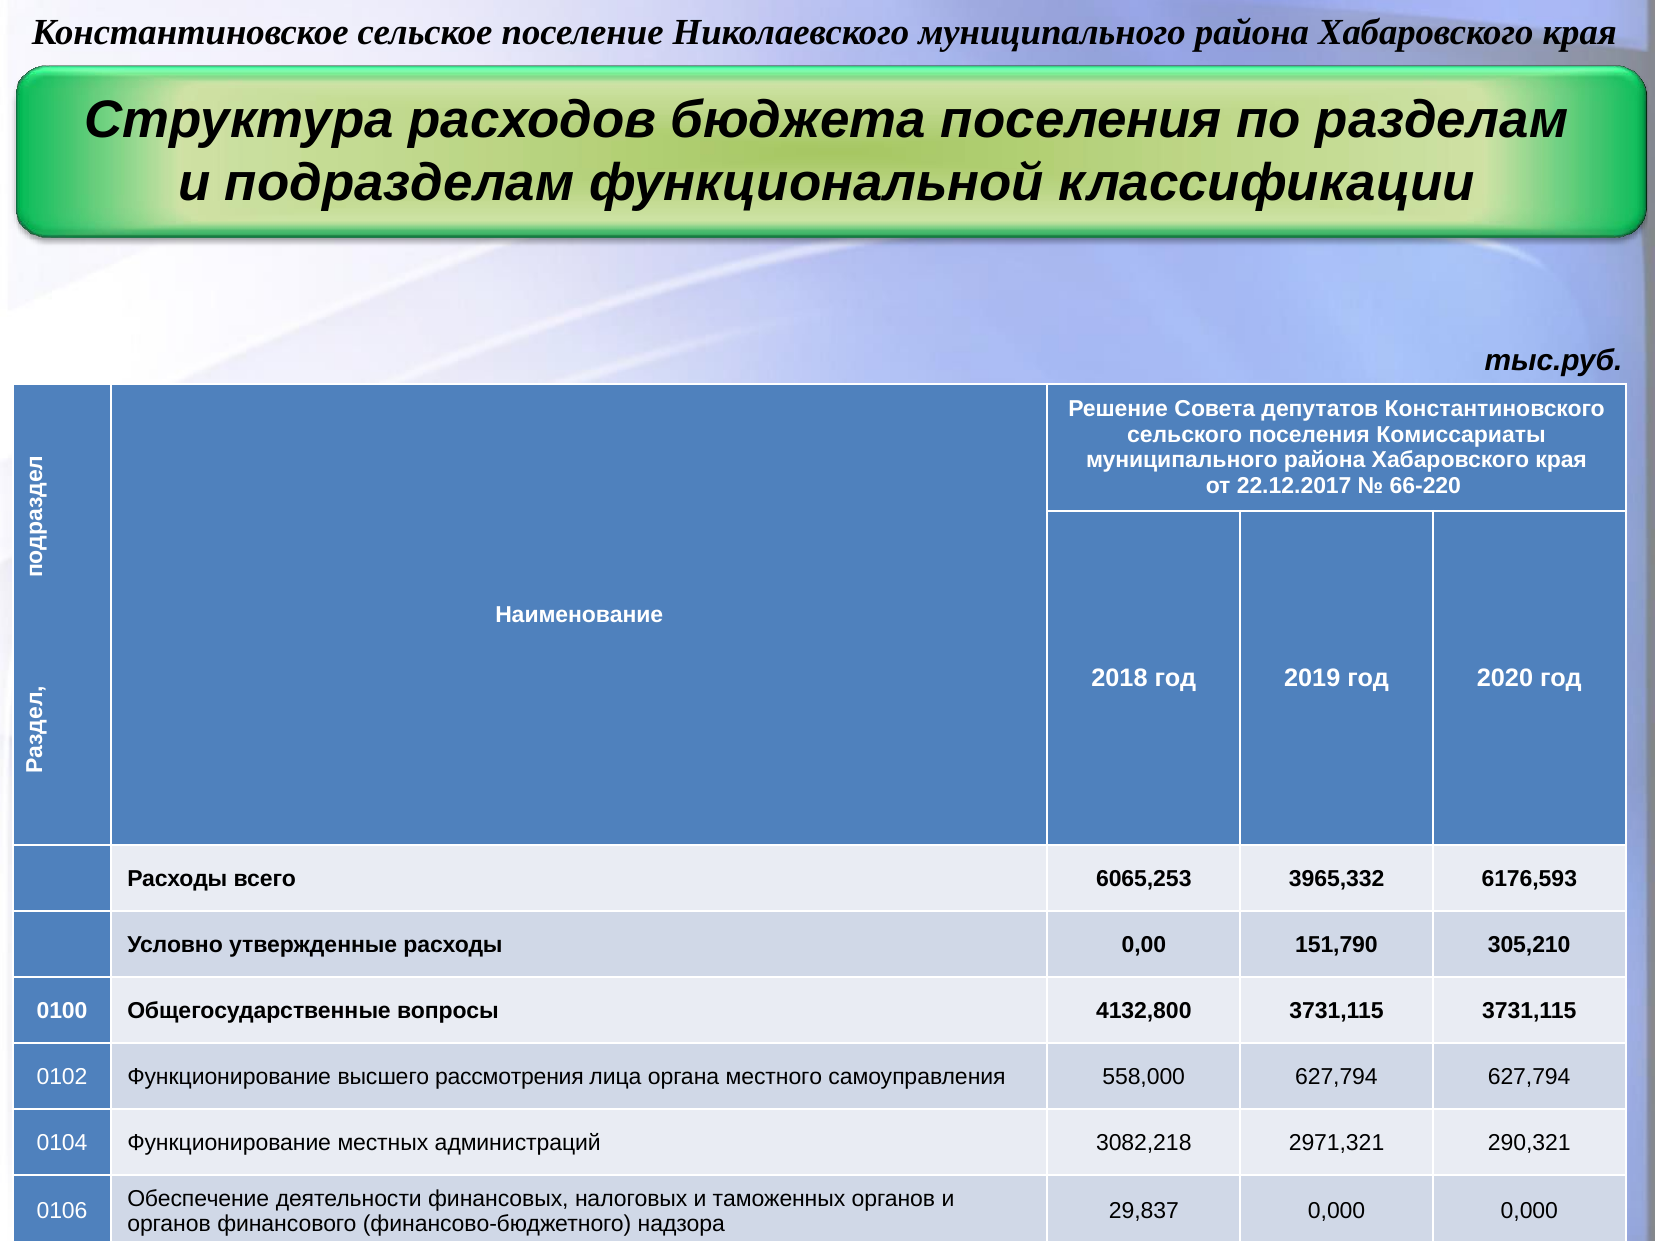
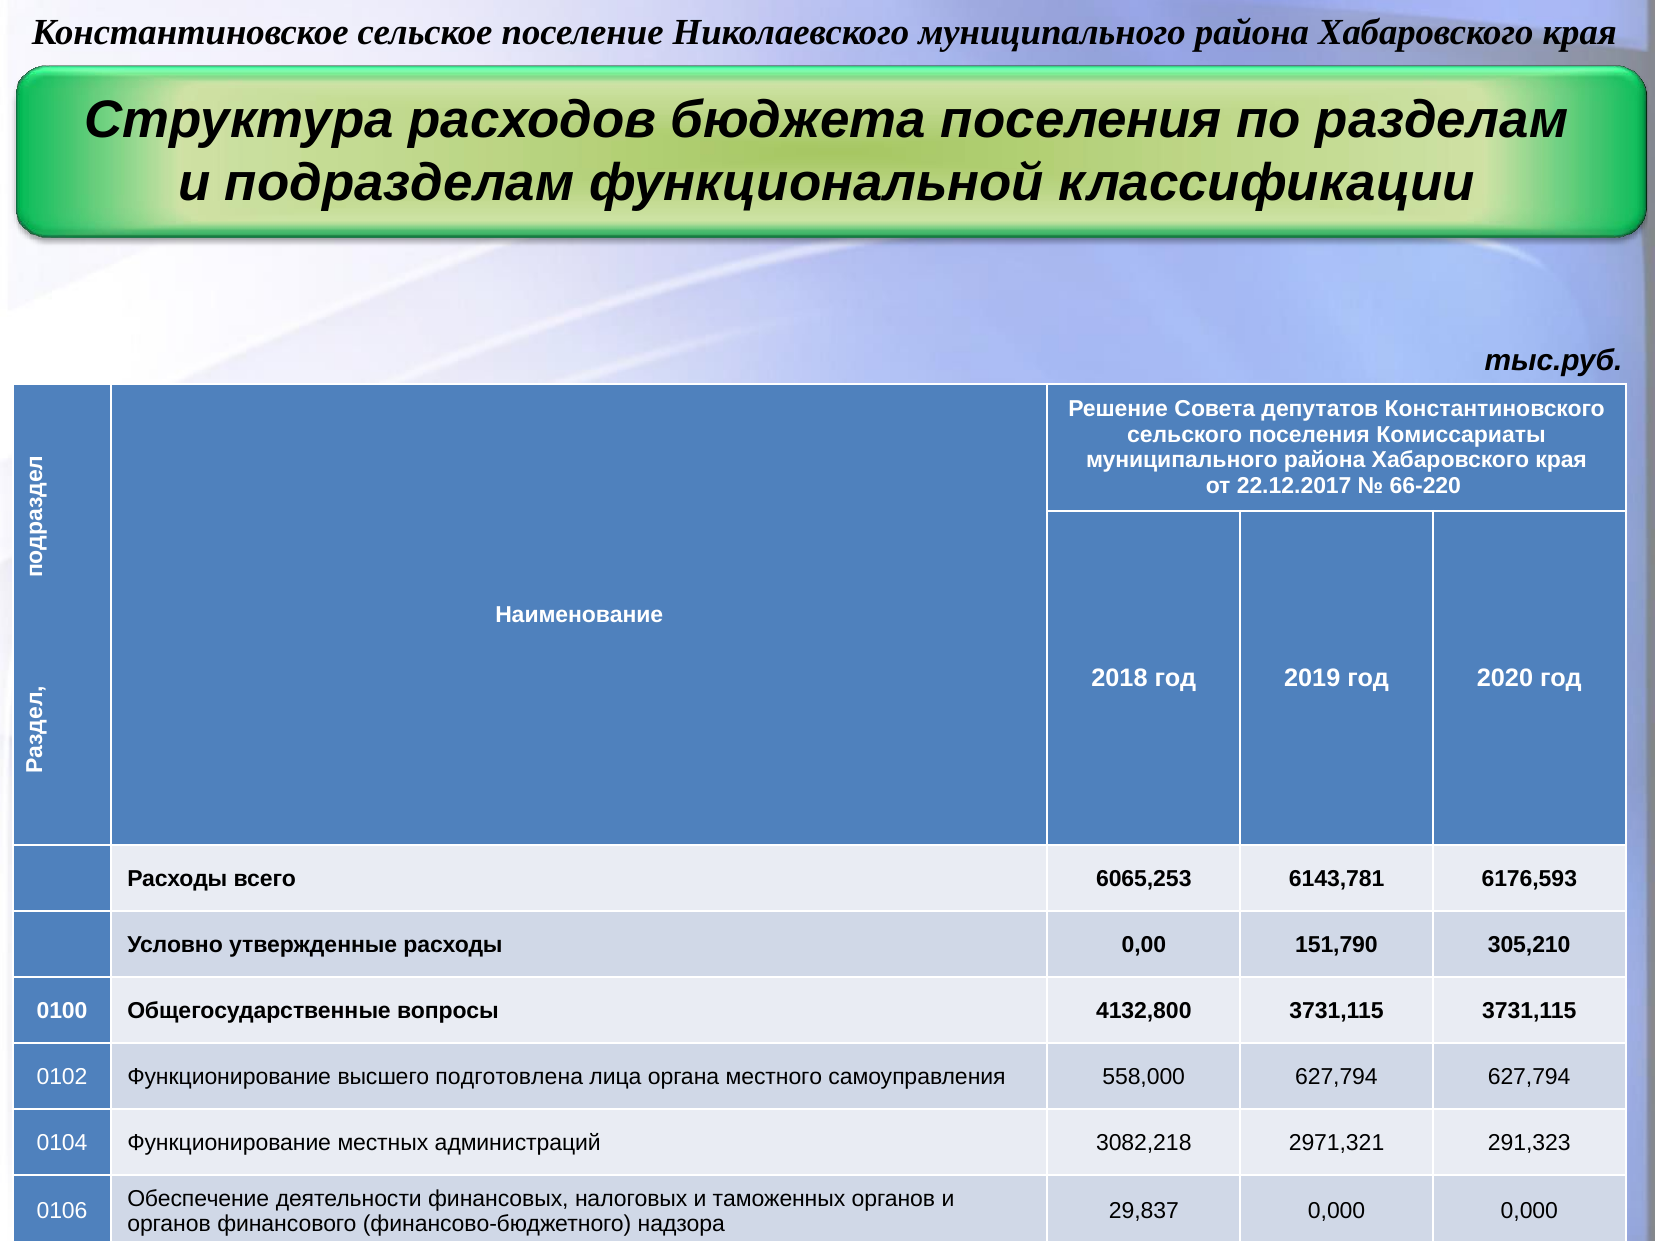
3965,332: 3965,332 -> 6143,781
рассмотрения: рассмотрения -> подготовлена
290,321: 290,321 -> 291,323
